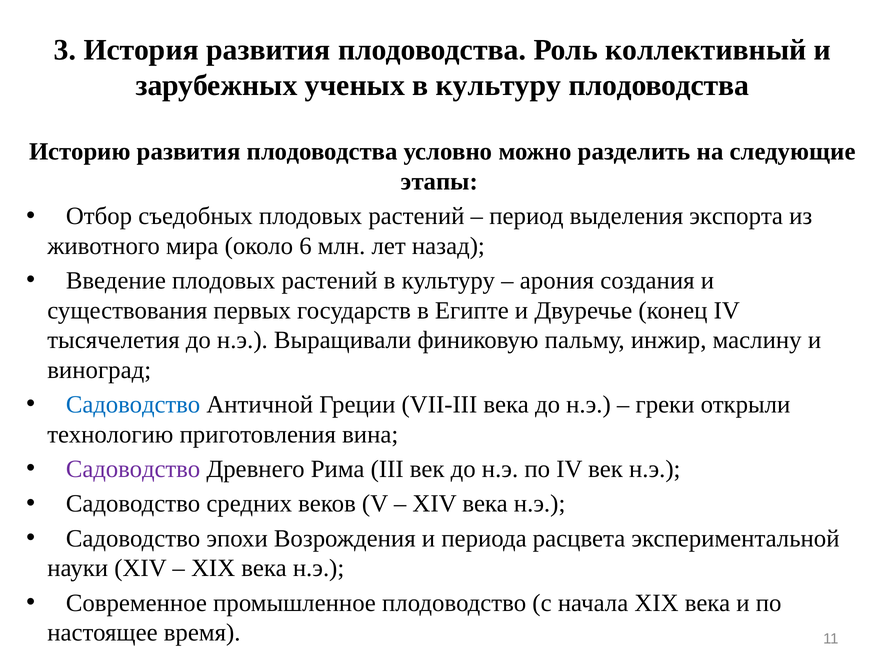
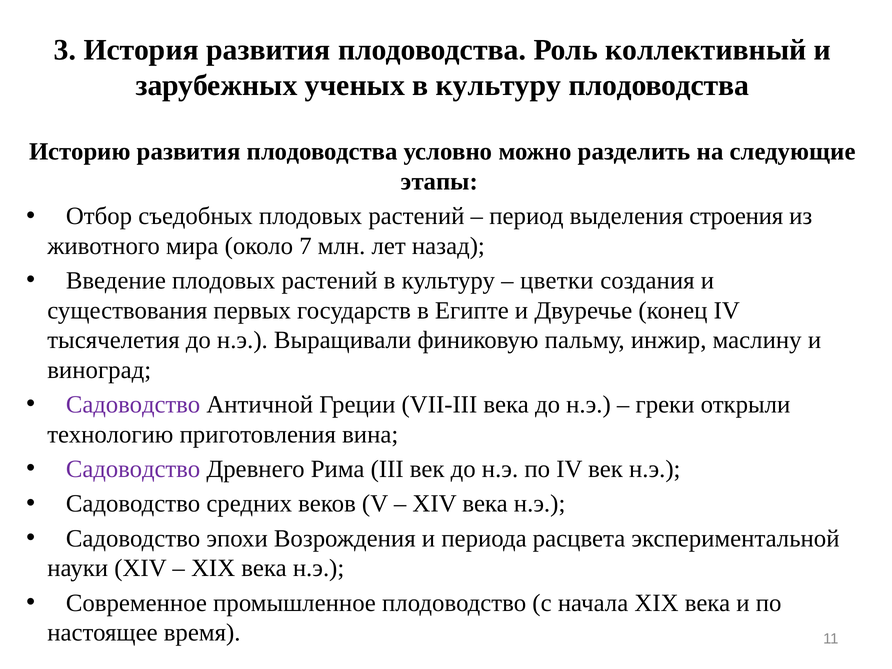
экспорта: экспорта -> строения
6: 6 -> 7
арония: арония -> цветки
Садоводство at (133, 405) colour: blue -> purple
